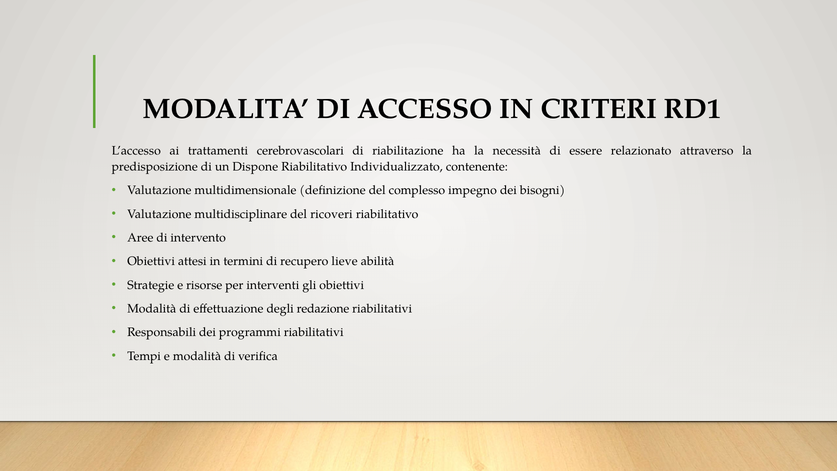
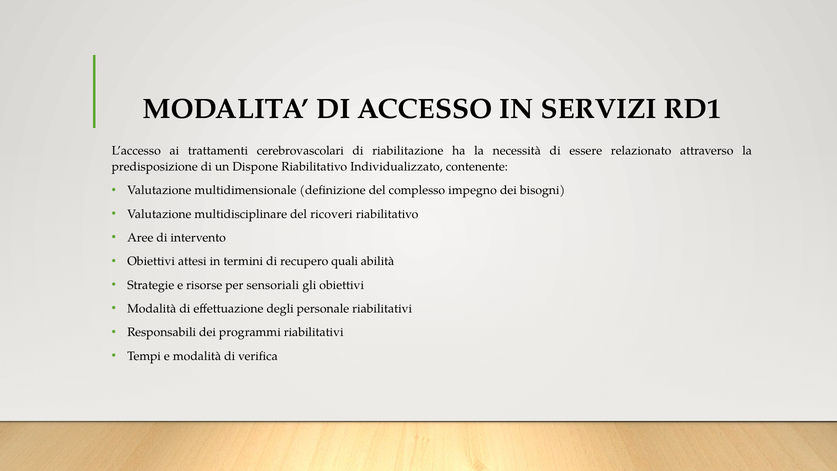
CRITERI: CRITERI -> SERVIZI
lieve: lieve -> quali
interventi: interventi -> sensoriali
redazione: redazione -> personale
